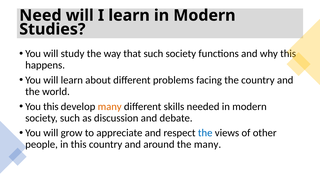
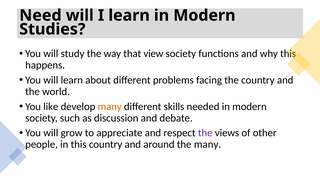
that such: such -> view
You this: this -> like
the at (205, 133) colour: blue -> purple
